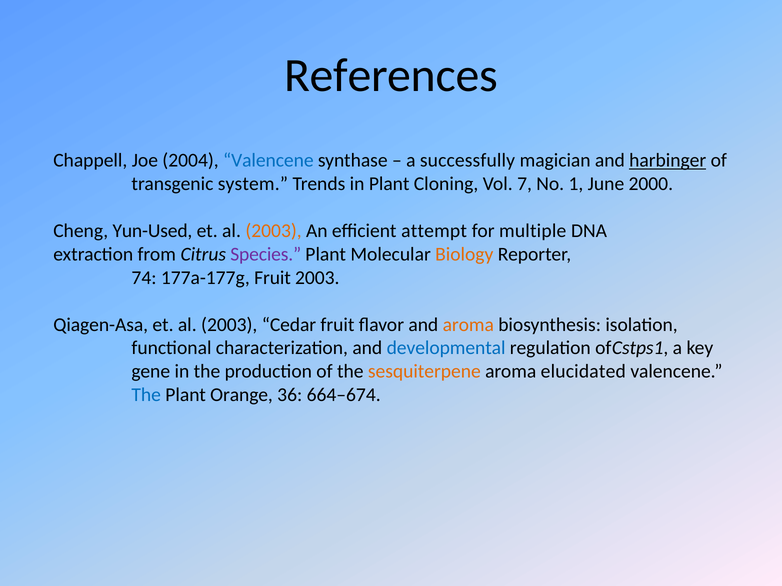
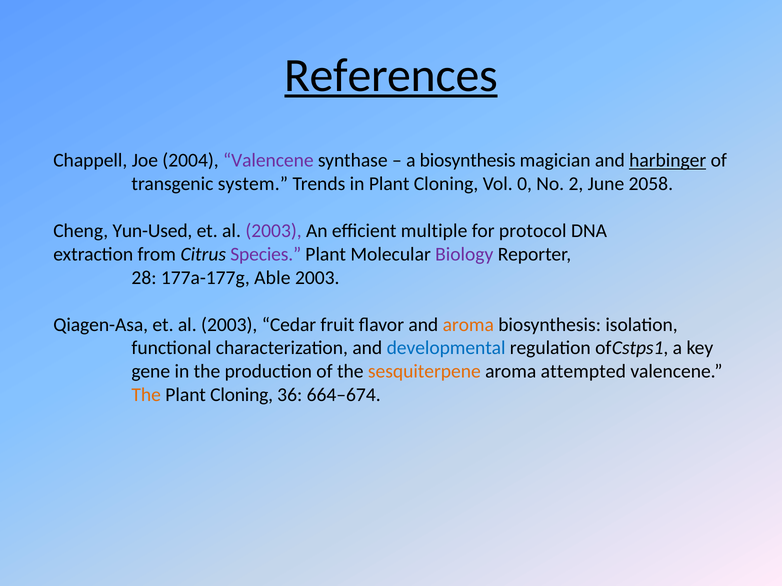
References underline: none -> present
Valencene at (268, 161) colour: blue -> purple
a successfully: successfully -> biosynthesis
7: 7 -> 0
1: 1 -> 2
2000: 2000 -> 2058
2003 at (274, 231) colour: orange -> purple
attempt: attempt -> multiple
multiple: multiple -> protocol
Biology colour: orange -> purple
74: 74 -> 28
177a-177g Fruit: Fruit -> Able
elucidated: elucidated -> attempted
The at (146, 395) colour: blue -> orange
Orange at (242, 395): Orange -> Cloning
